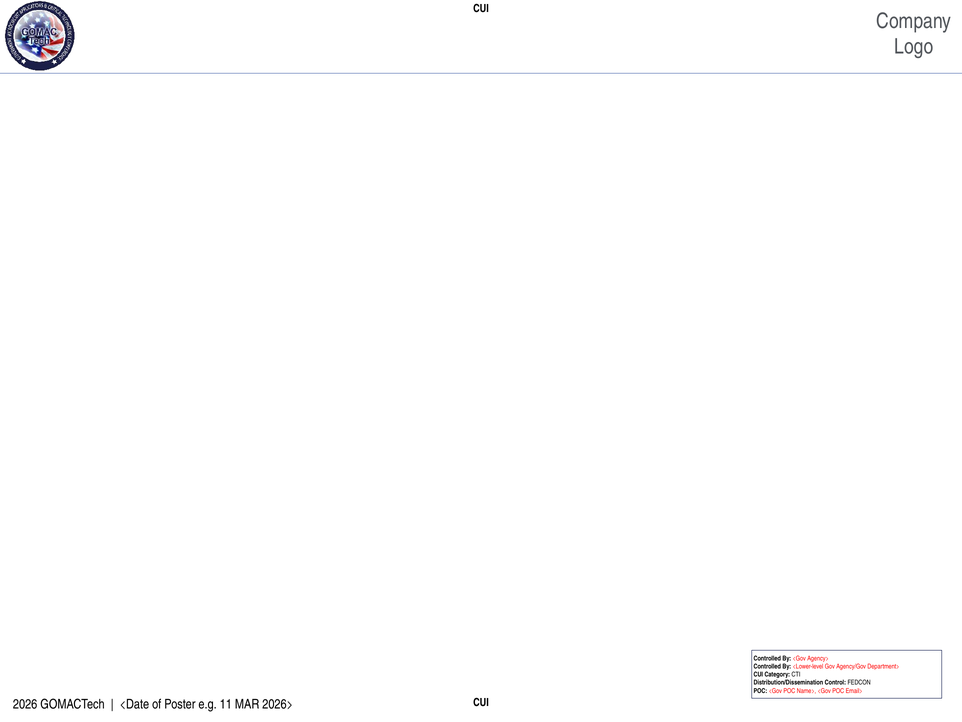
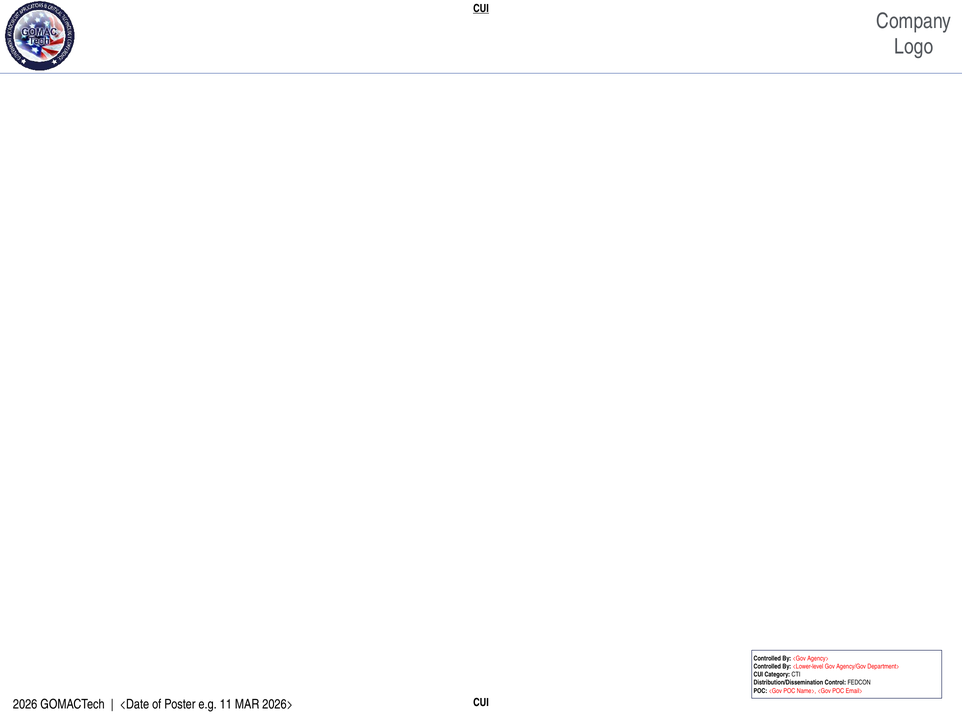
CUI at (481, 8) underline: none -> present
